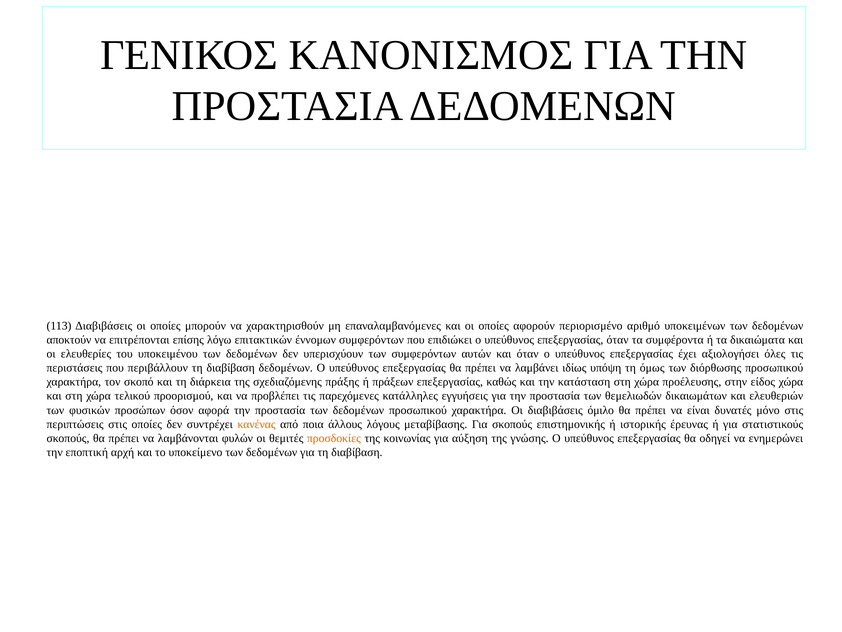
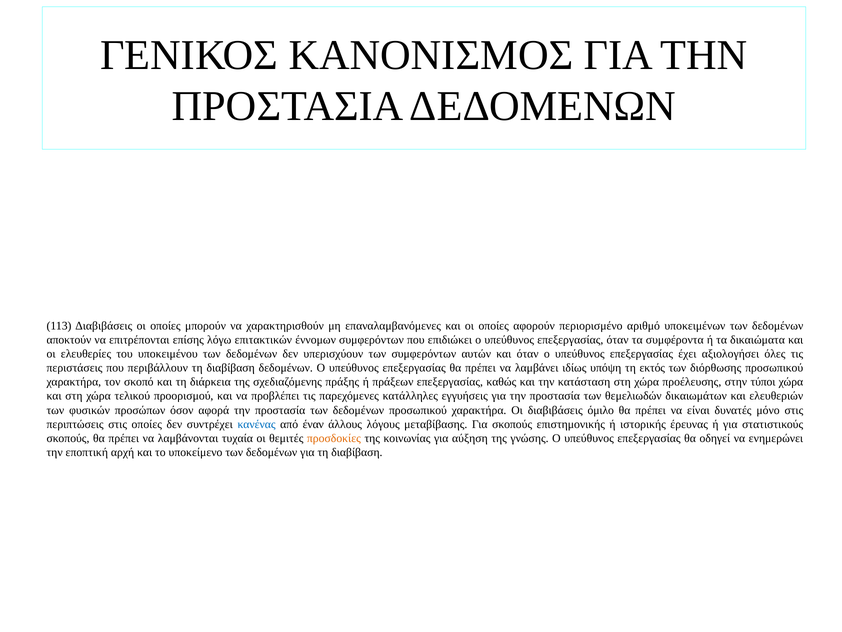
όμως: όμως -> εκτός
είδος: είδος -> τύποι
κανένας colour: orange -> blue
ποια: ποια -> έναν
φυλών: φυλών -> τυχαία
